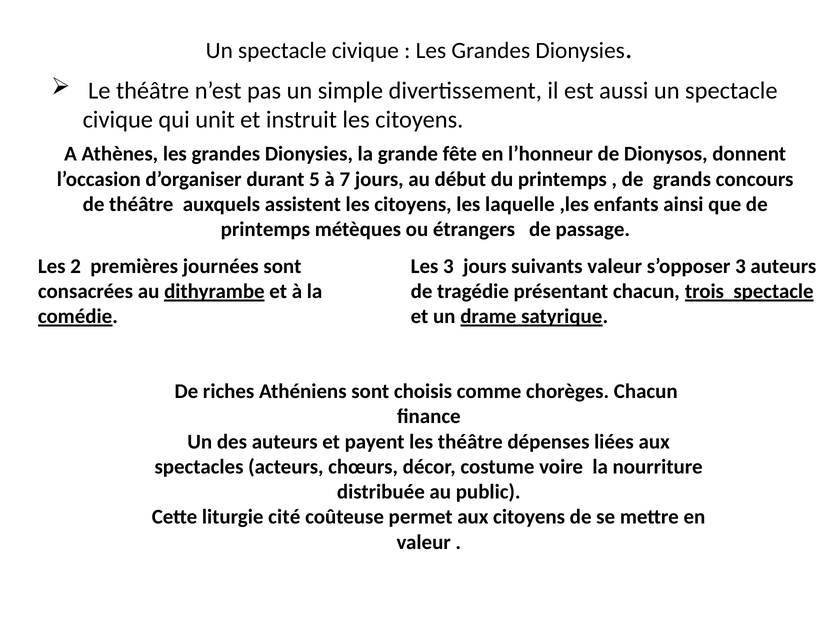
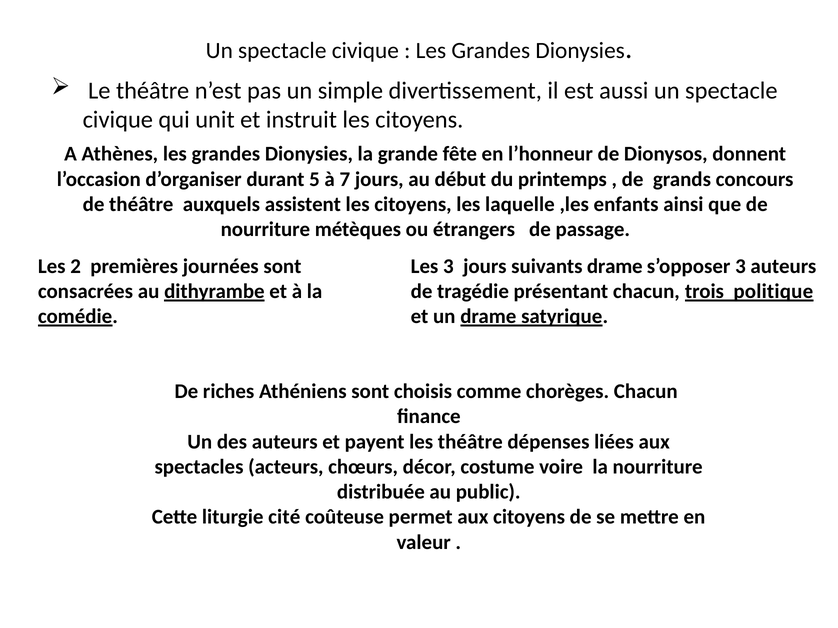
printemps at (265, 230): printemps -> nourriture
suivants valeur: valeur -> drame
trois spectacle: spectacle -> politique
